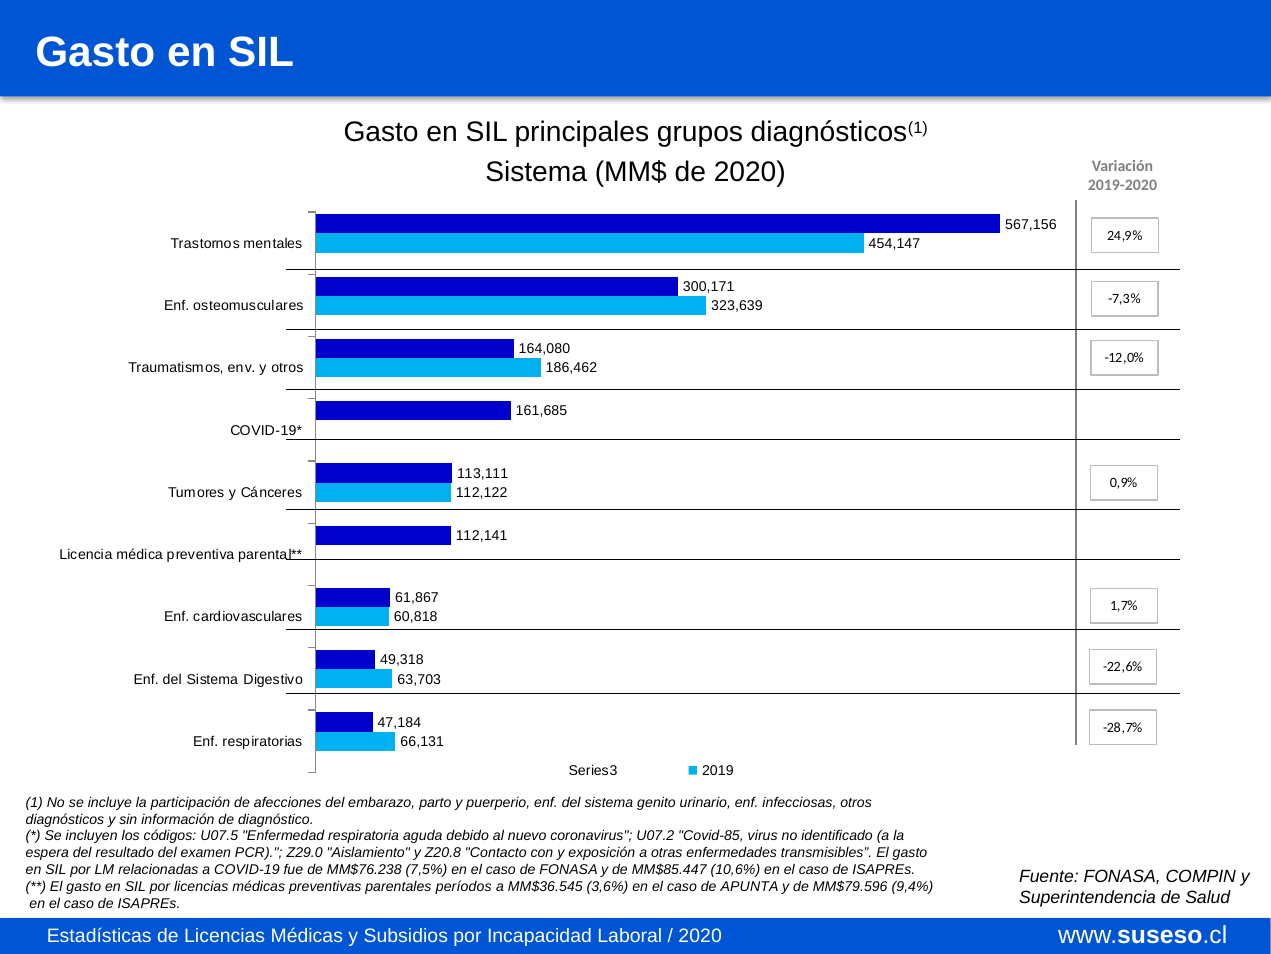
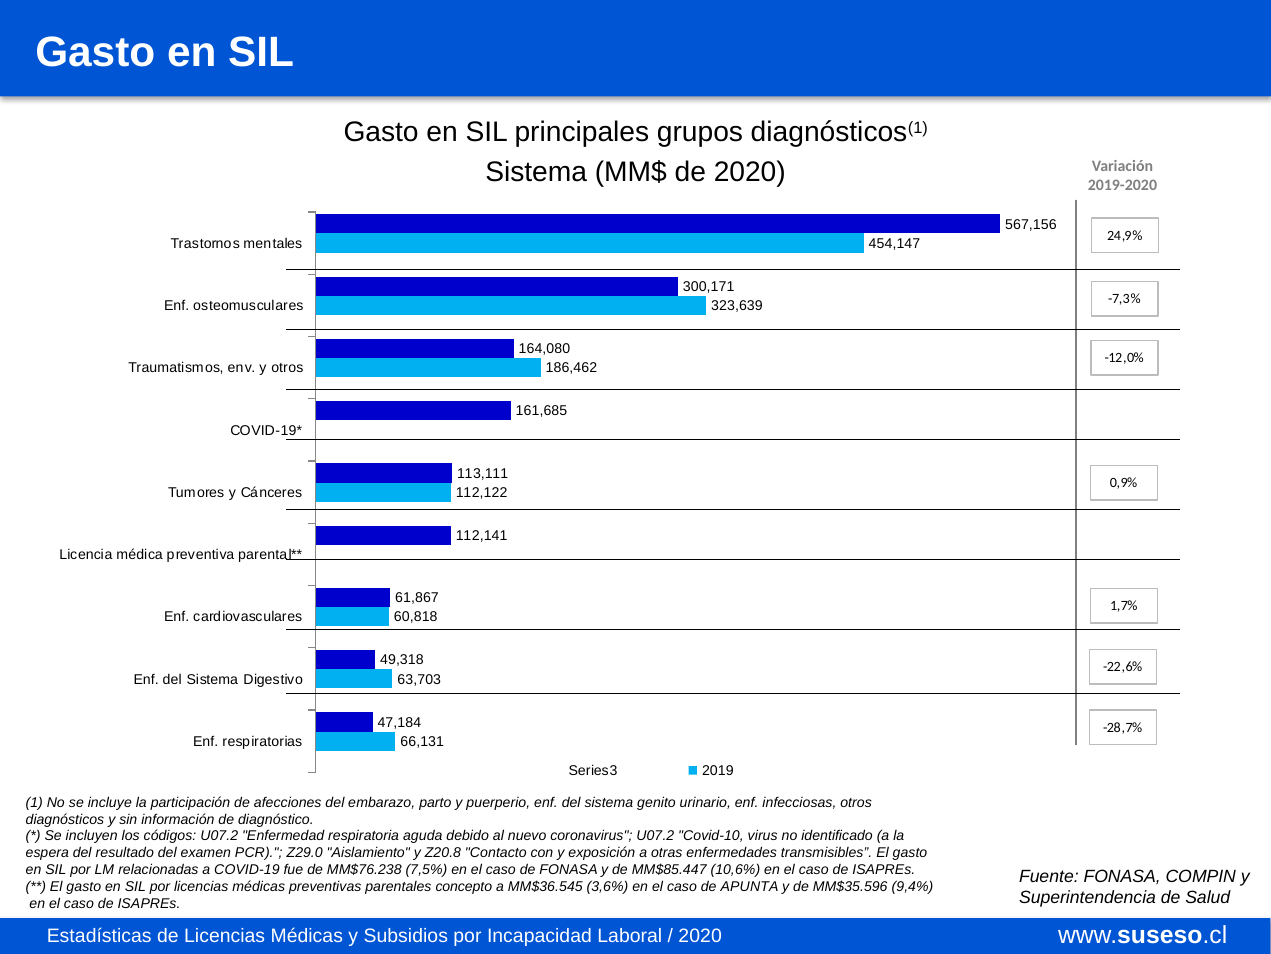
códigos U07.5: U07.5 -> U07.2
Covid-85: Covid-85 -> Covid-10
períodos: períodos -> concepto
MM$79.596: MM$79.596 -> MM$35.596
